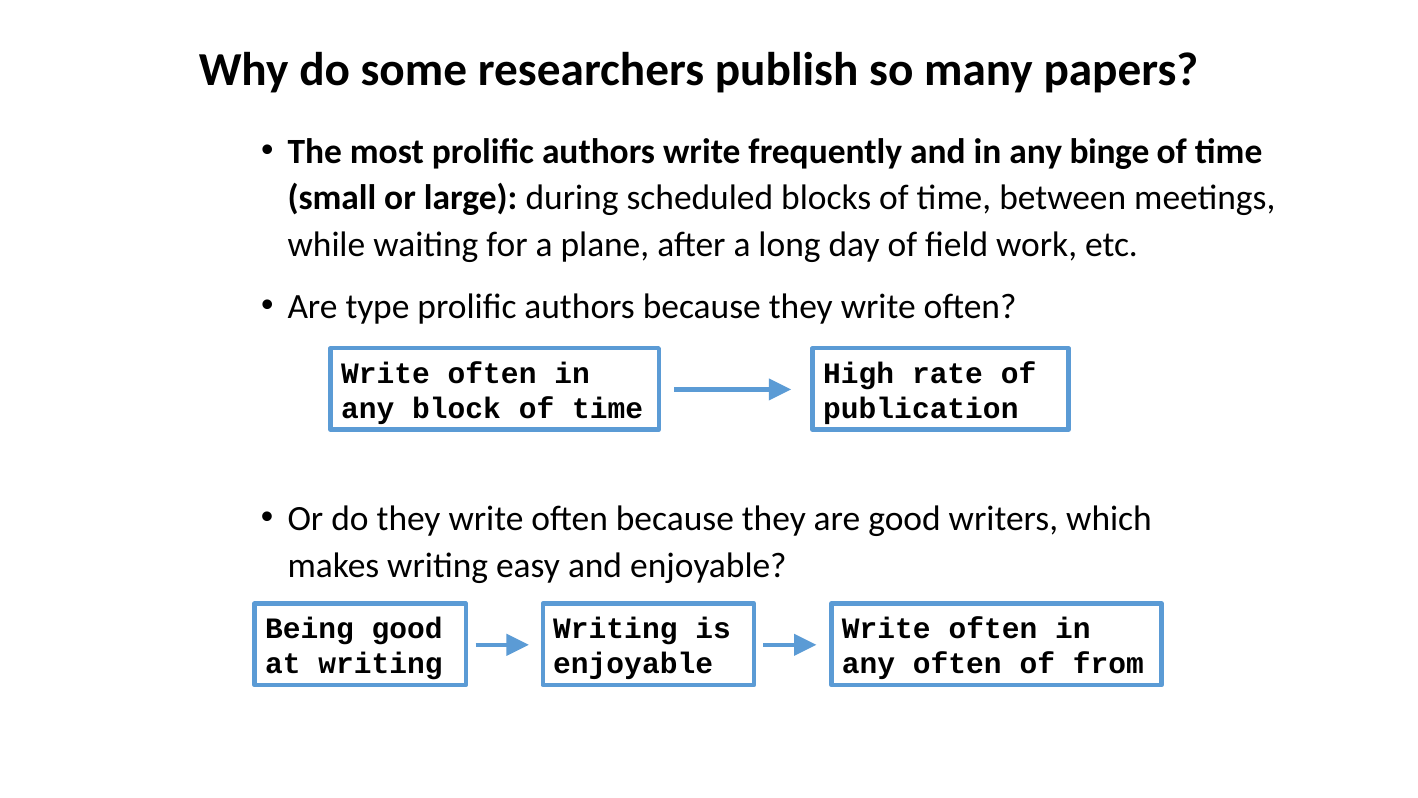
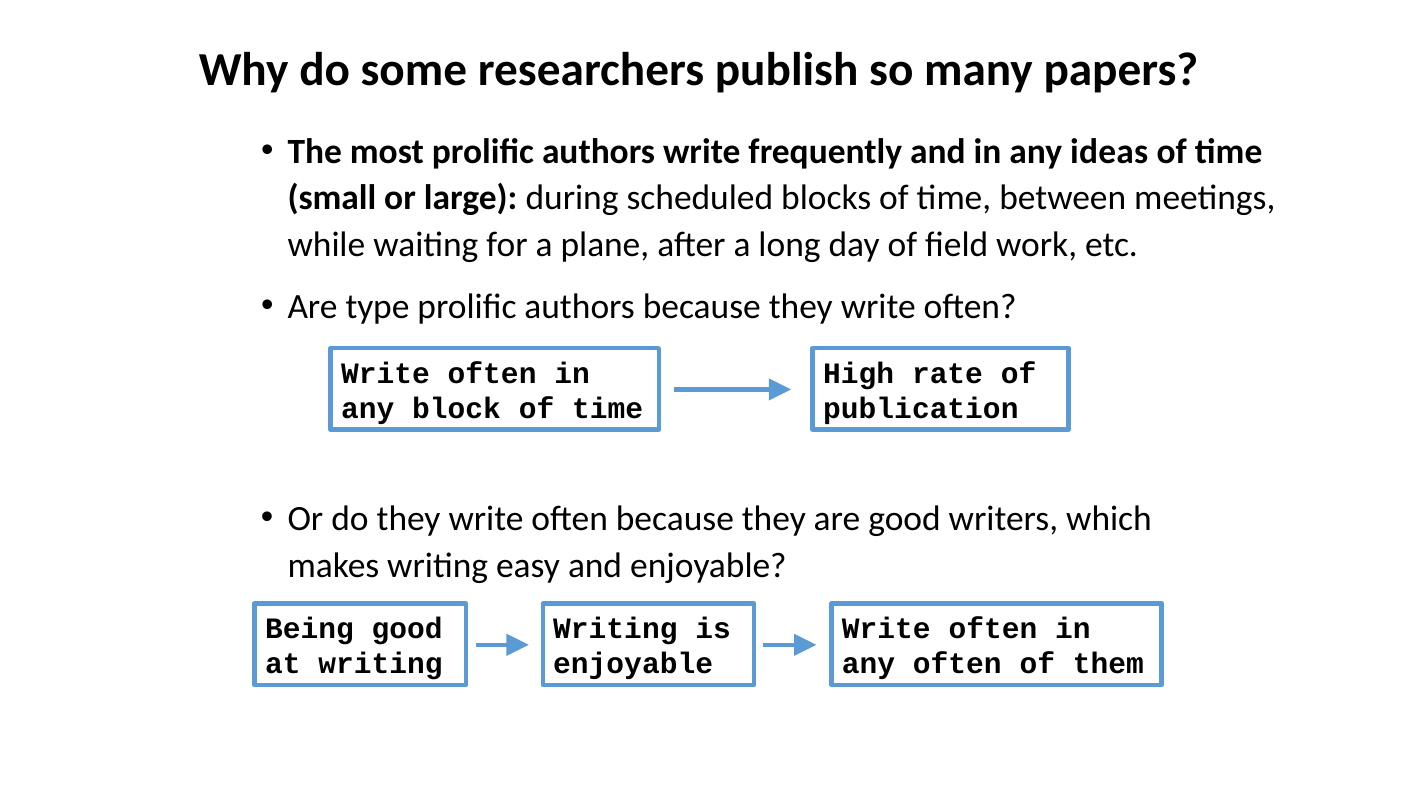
binge: binge -> ideas
from: from -> them
